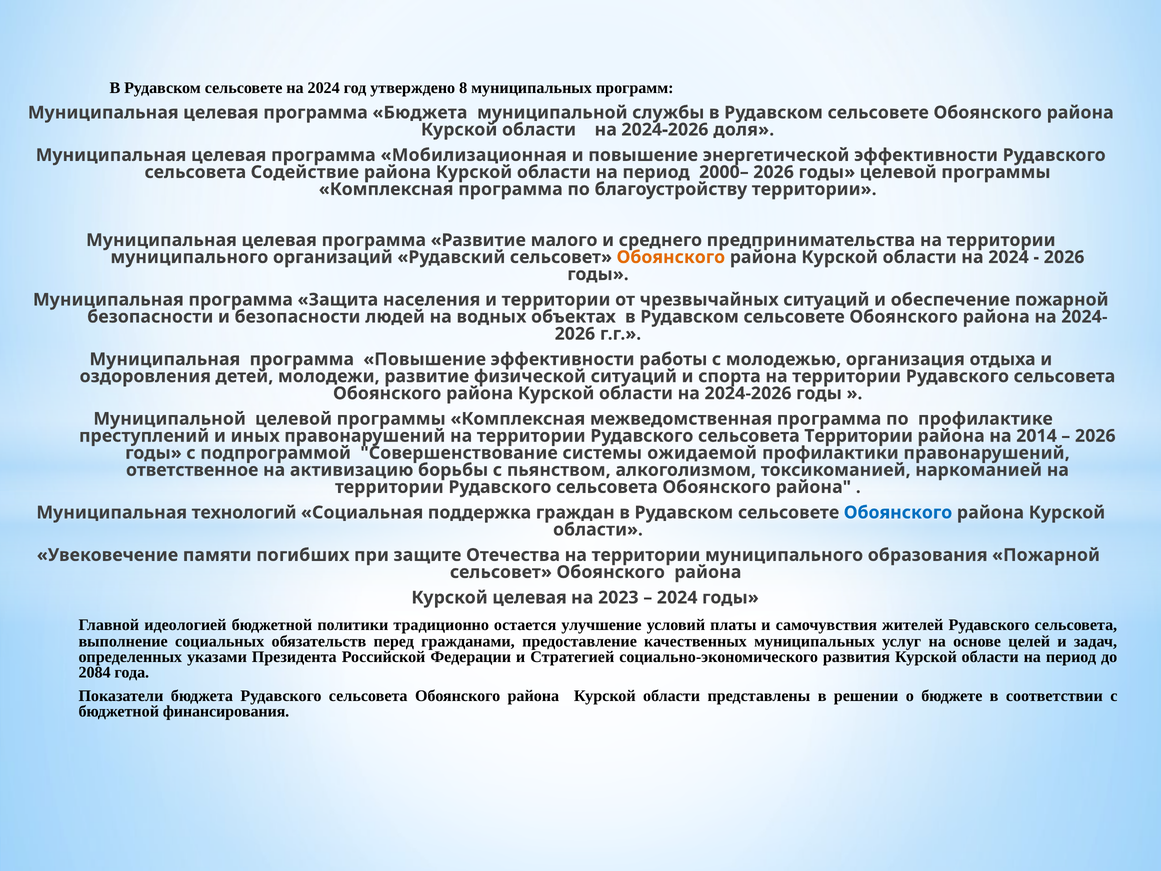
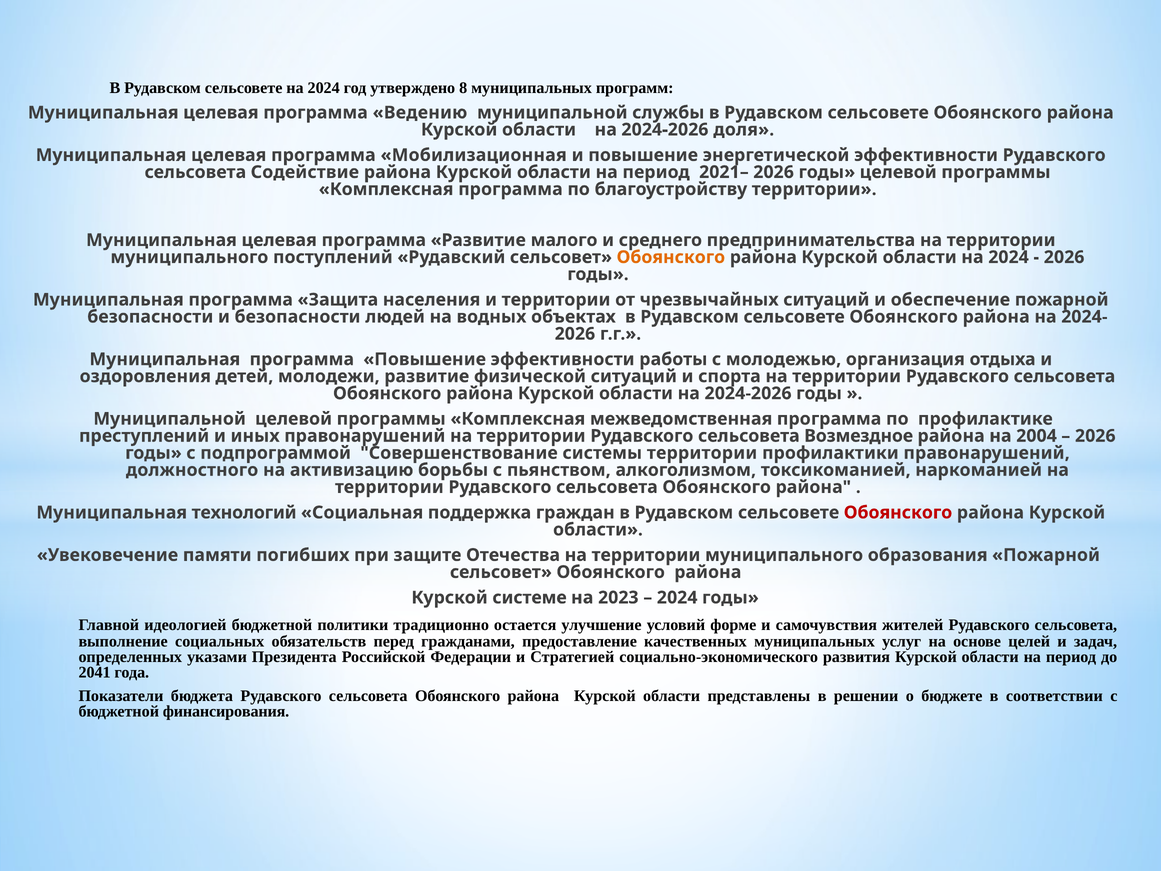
программа Бюджета: Бюджета -> Ведению
2000–: 2000– -> 2021–
организаций: организаций -> поступлений
сельсовета Территории: Территории -> Возмездное
2014: 2014 -> 2004
системы ожидаемой: ожидаемой -> территории
ответственное: ответственное -> должностного
Обоянского at (898, 512) colour: blue -> red
Курской целевая: целевая -> системе
платы: платы -> форме
2084: 2084 -> 2041
